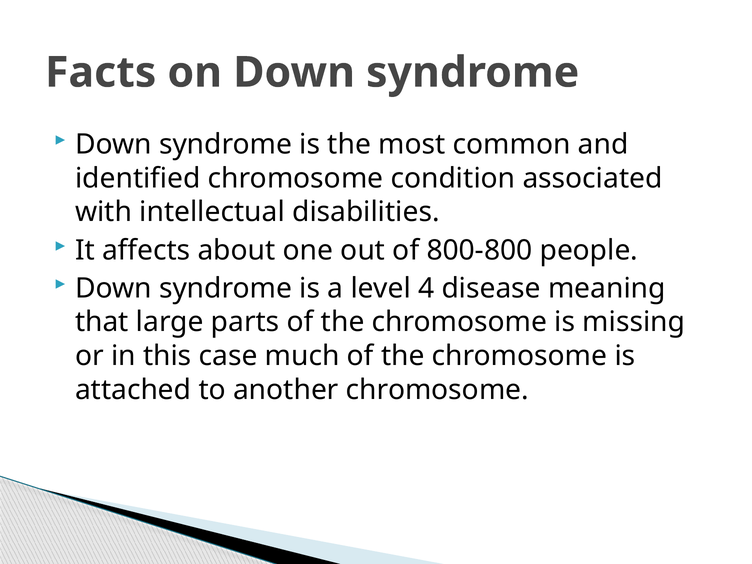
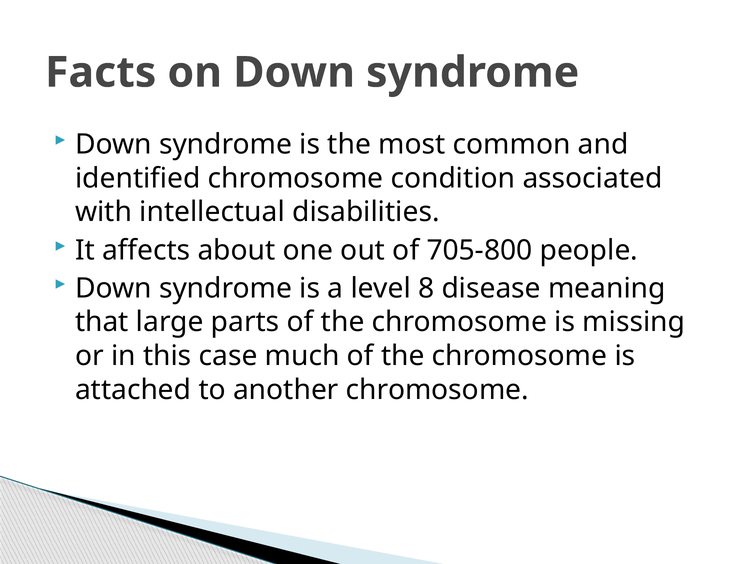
800-800: 800-800 -> 705-800
4: 4 -> 8
